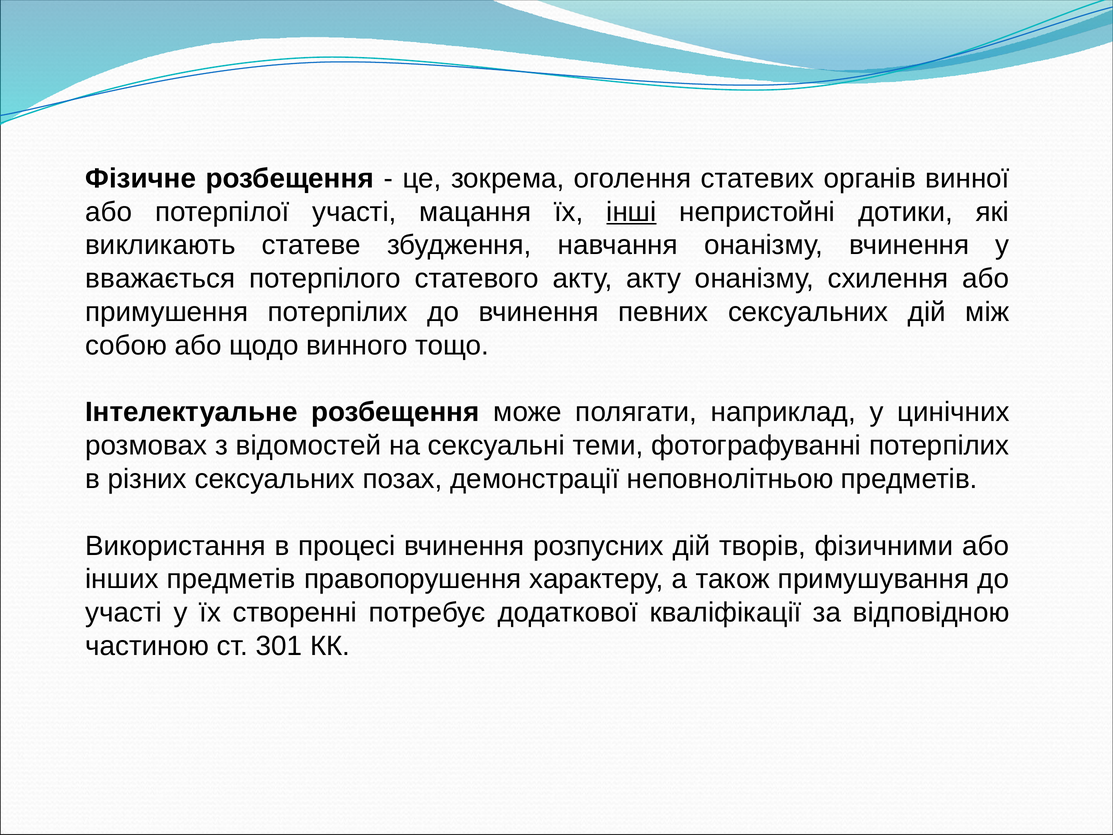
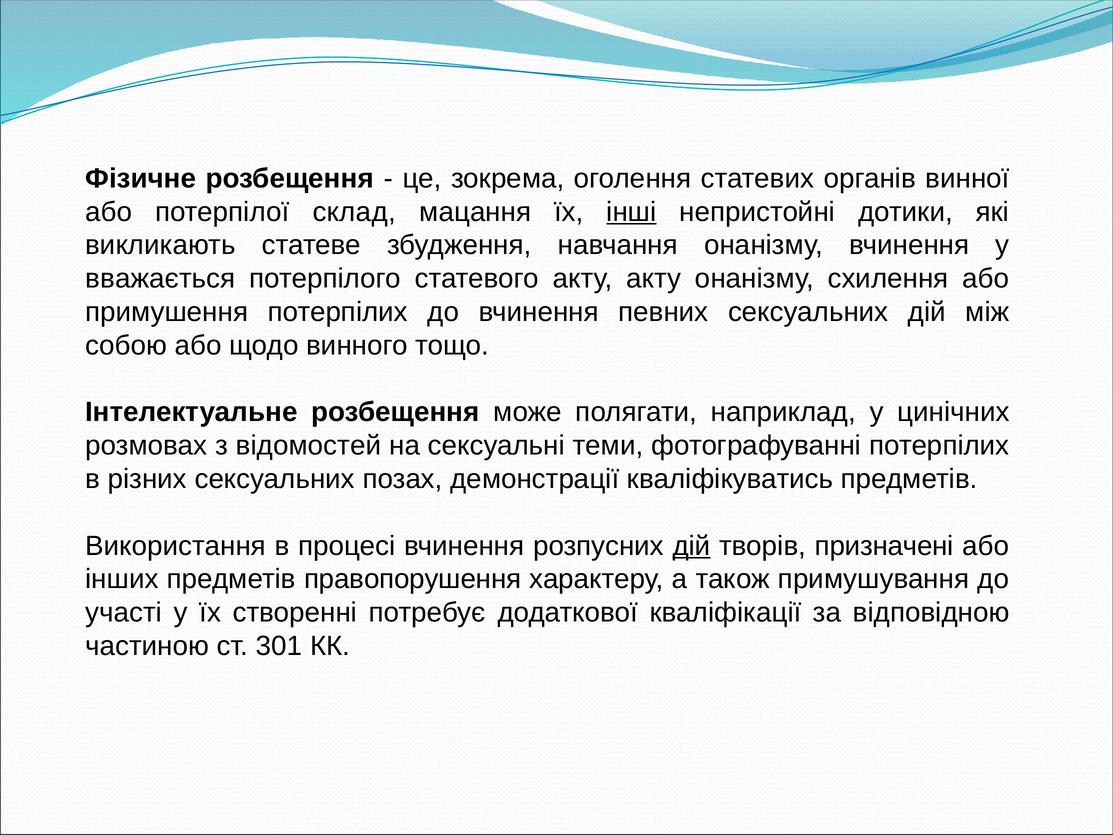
потерпілої участі: участі -> склад
неповнолітньою: неповнолітньою -> кваліфікуватись
дій at (692, 546) underline: none -> present
фізичними: фізичними -> призначені
